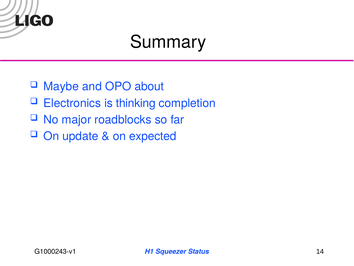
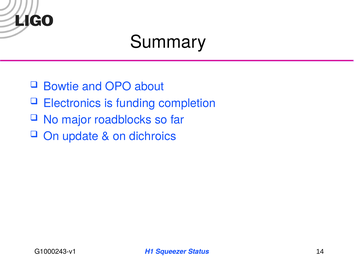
Maybe: Maybe -> Bowtie
thinking: thinking -> funding
expected: expected -> dichroics
